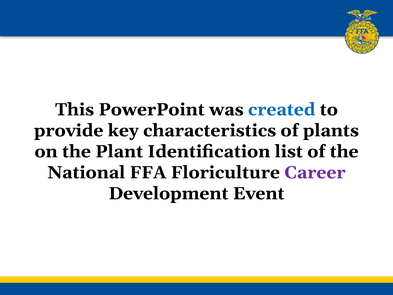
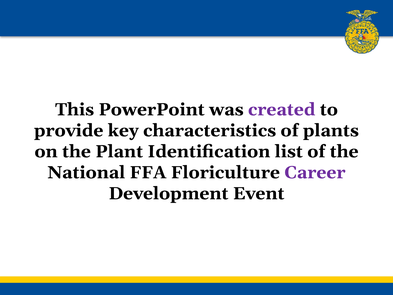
created colour: blue -> purple
